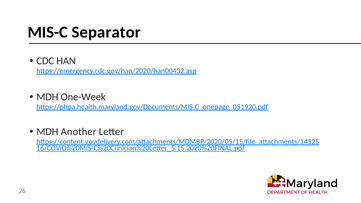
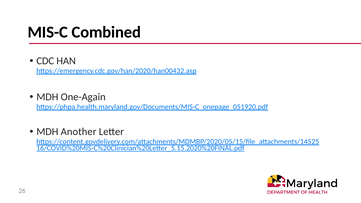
Separator: Separator -> Combined
One-Week: One-Week -> One-Again
